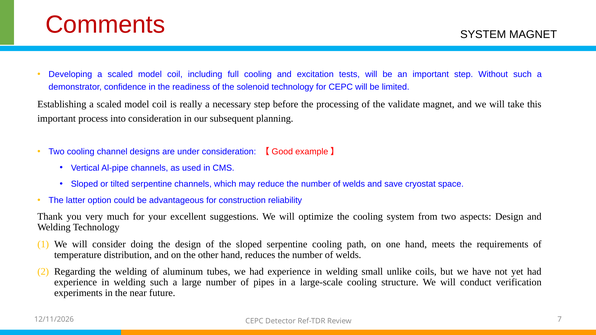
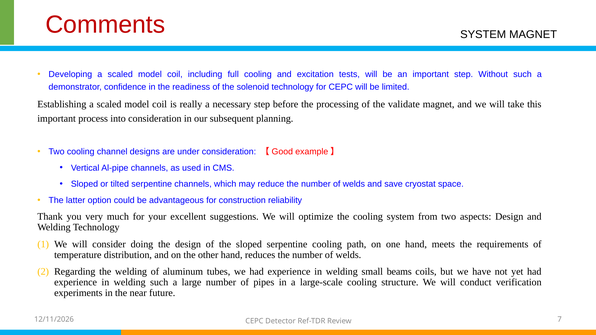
unlike: unlike -> beams
